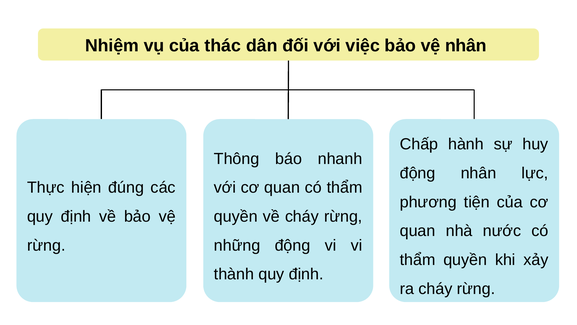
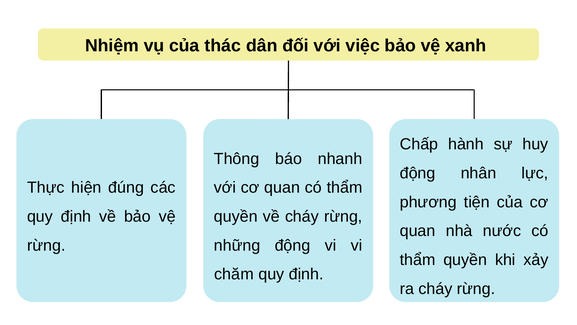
vệ nhân: nhân -> xanh
thành: thành -> chăm
